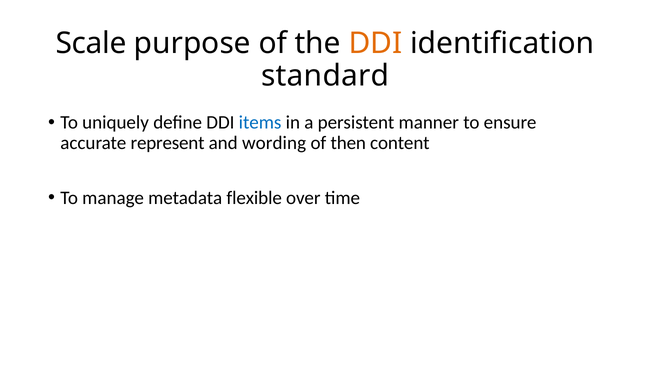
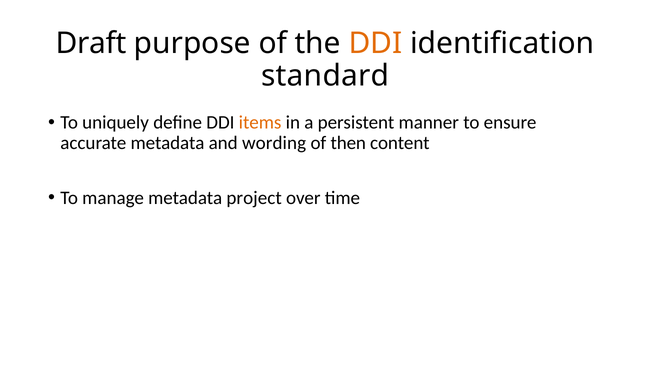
Scale: Scale -> Draft
items colour: blue -> orange
accurate represent: represent -> metadata
flexible: flexible -> project
